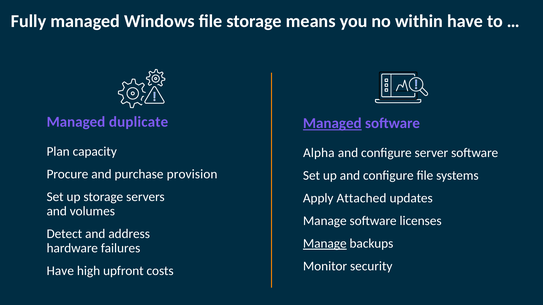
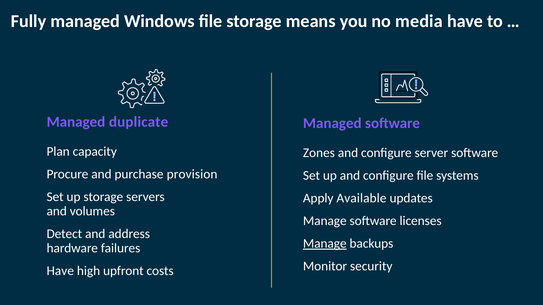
within: within -> media
Managed at (332, 123) underline: present -> none
Alpha: Alpha -> Zones
Attached: Attached -> Available
